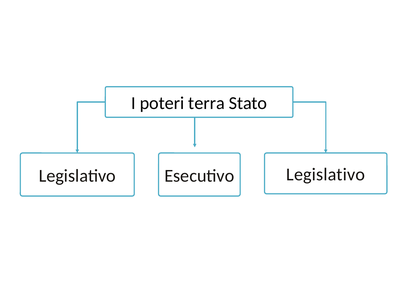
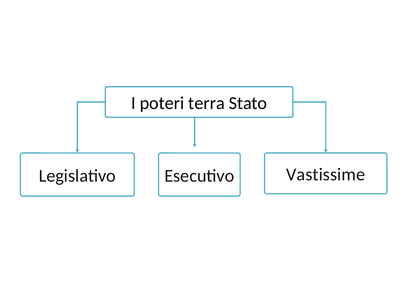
Legislativo at (326, 175): Legislativo -> Vastissime
